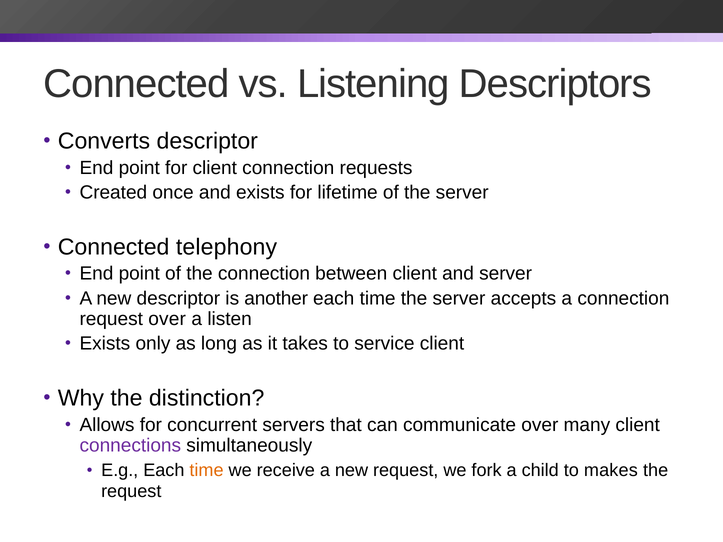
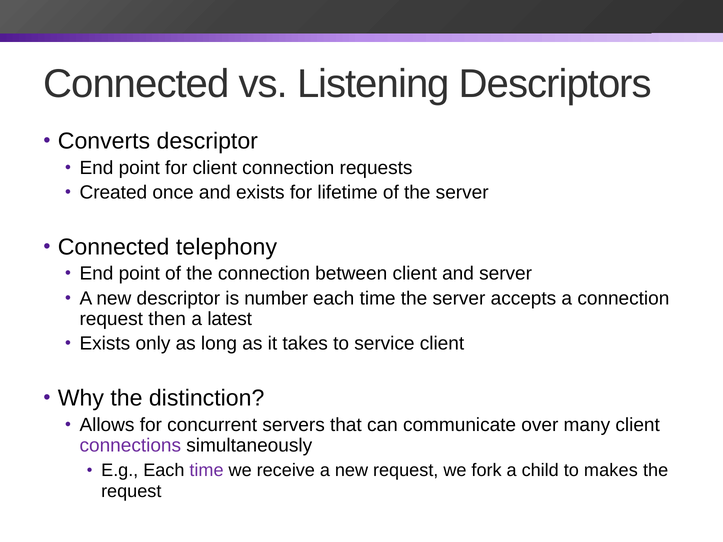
another: another -> number
request over: over -> then
listen: listen -> latest
time at (207, 471) colour: orange -> purple
